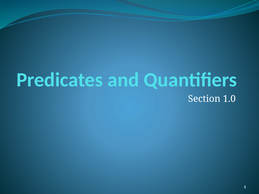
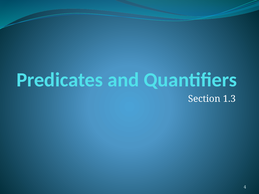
1.0: 1.0 -> 1.3
